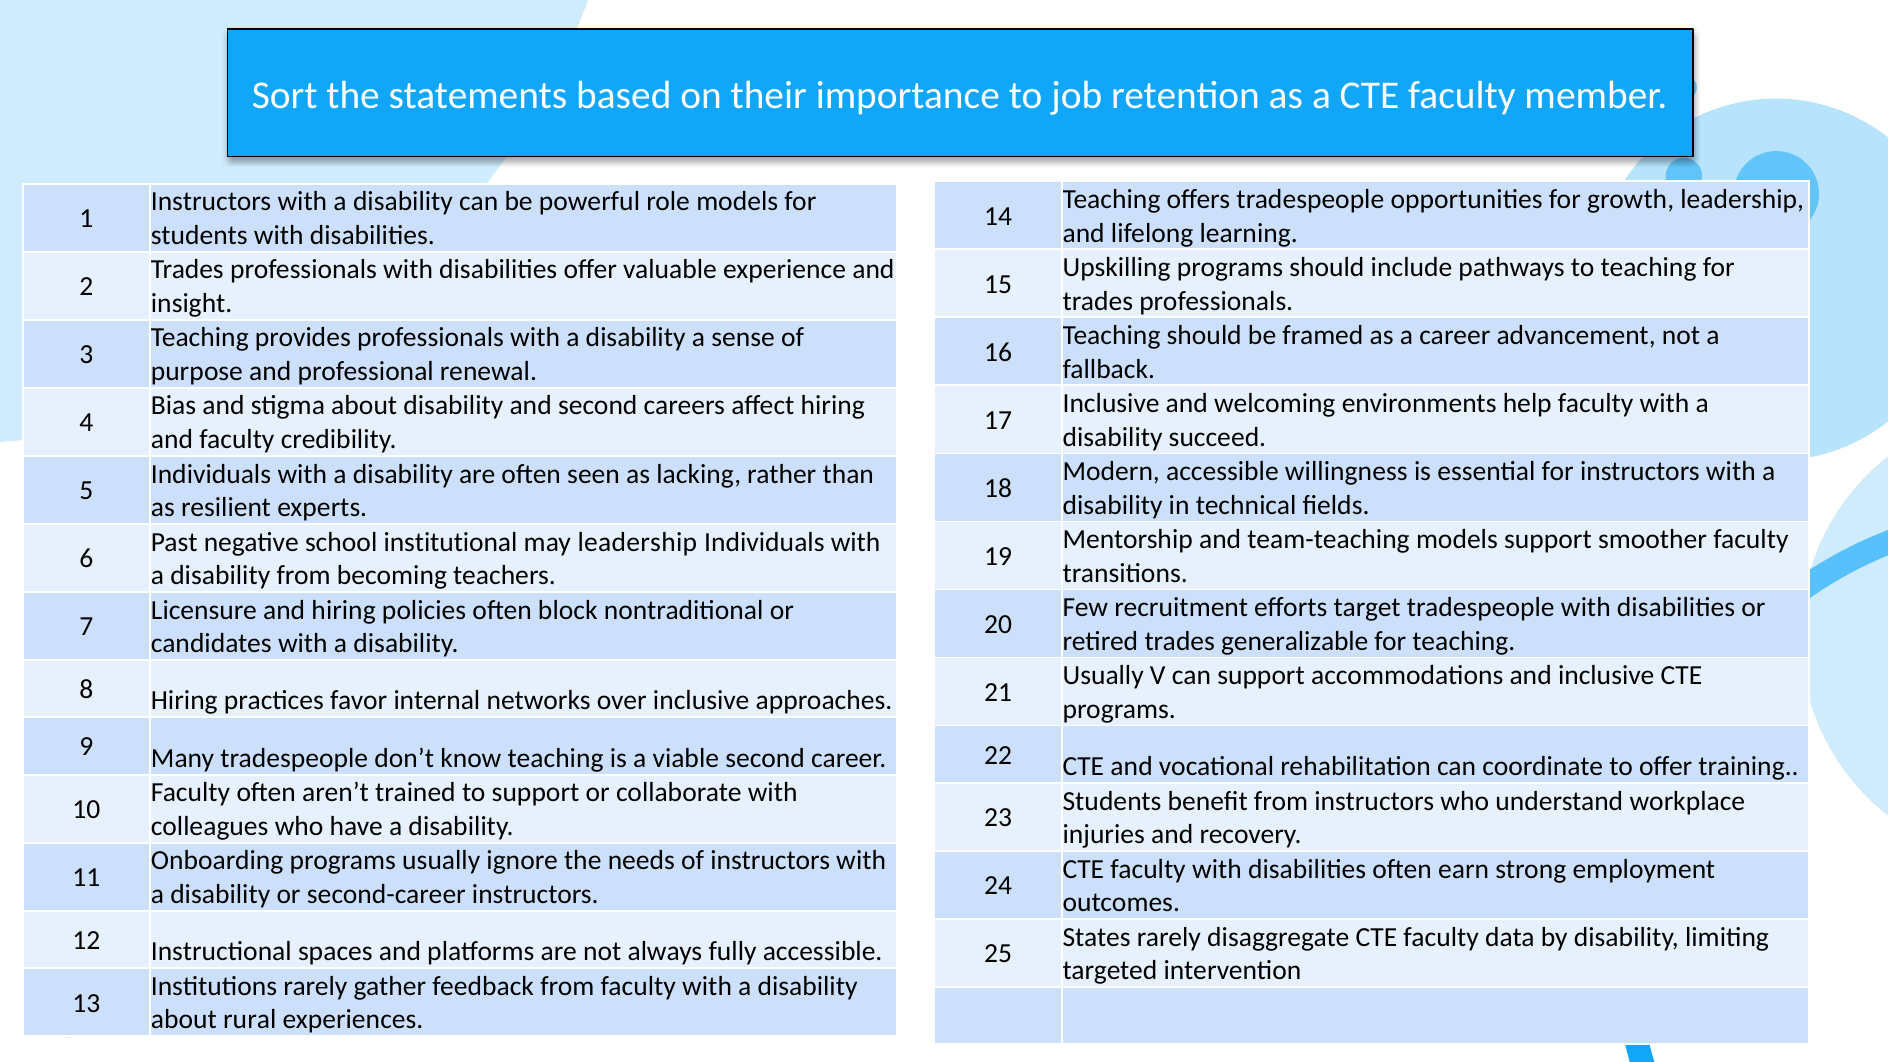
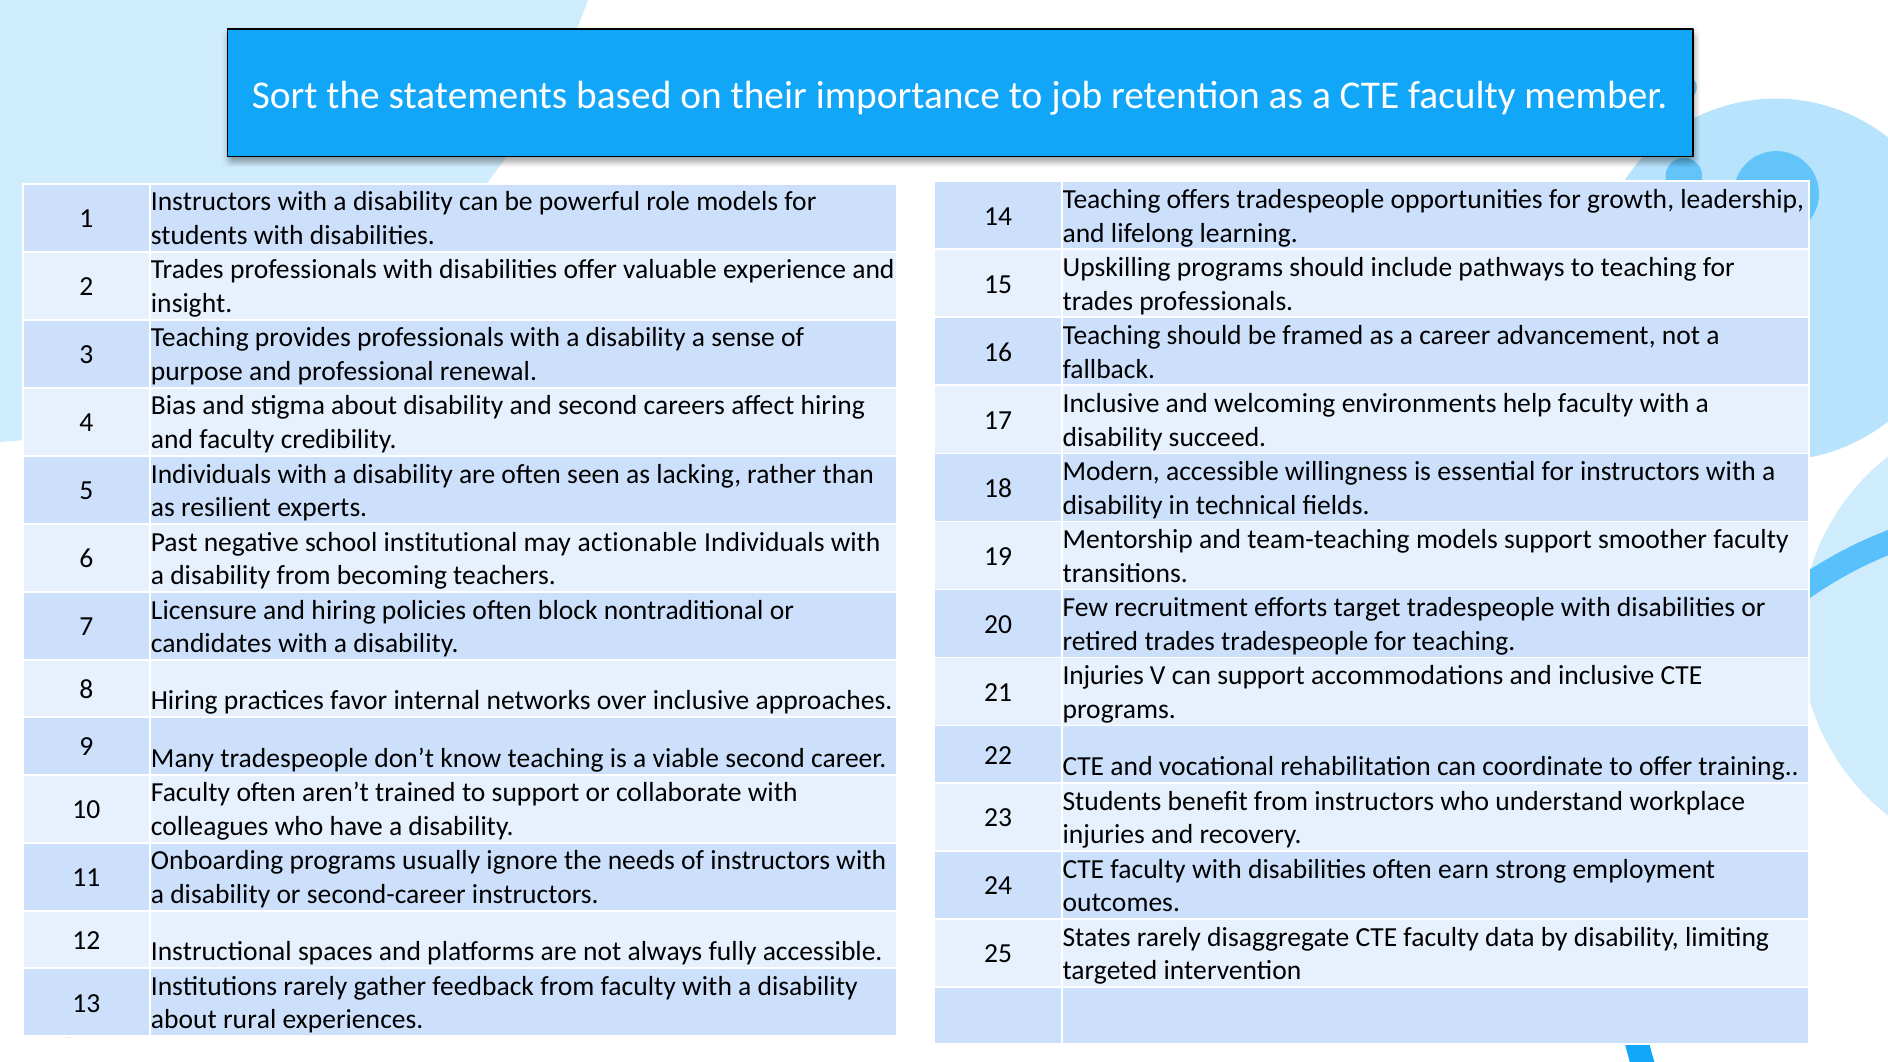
may leadership: leadership -> actionable
trades generalizable: generalizable -> tradespeople
Usually at (1103, 675): Usually -> Injuries
